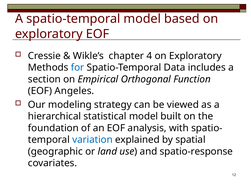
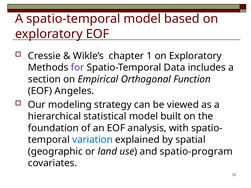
4: 4 -> 1
for colour: blue -> purple
spatio-response: spatio-response -> spatio-program
